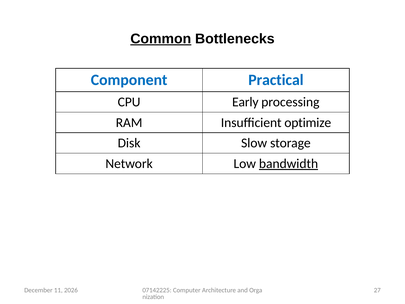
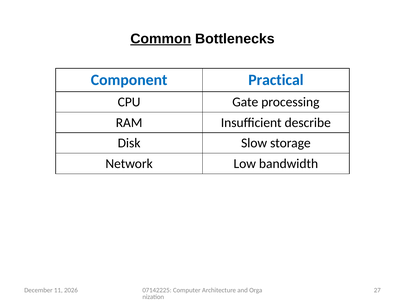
Early: Early -> Gate
optimize: optimize -> describe
bandwidth underline: present -> none
